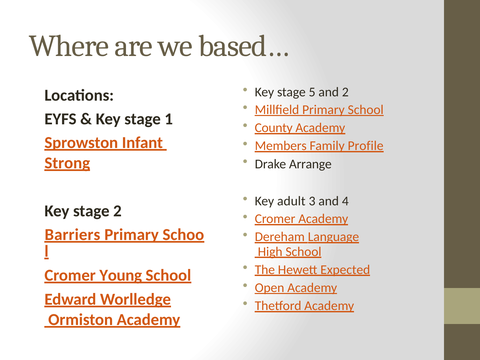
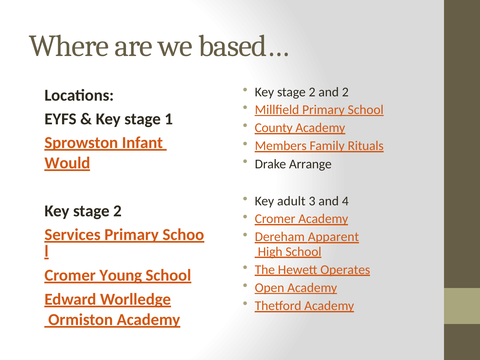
5 at (312, 92): 5 -> 2
Profile: Profile -> Rituals
Strong: Strong -> Would
Barriers: Barriers -> Services
Language: Language -> Apparent
Expected: Expected -> Operates
